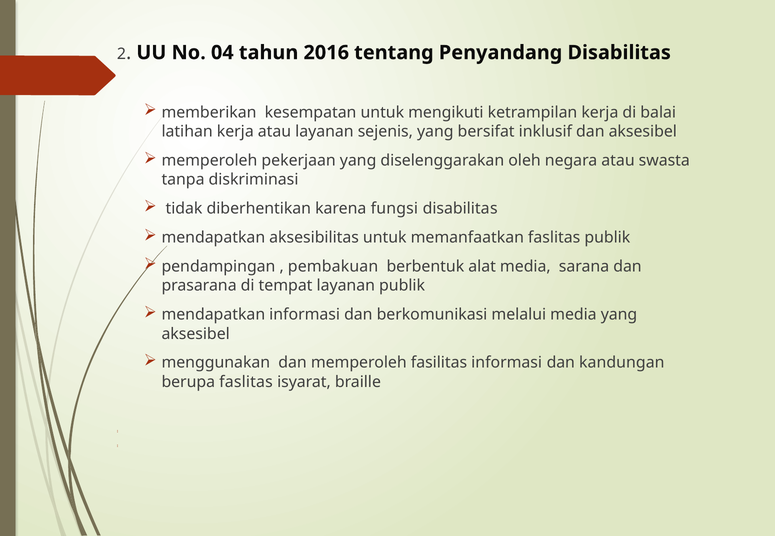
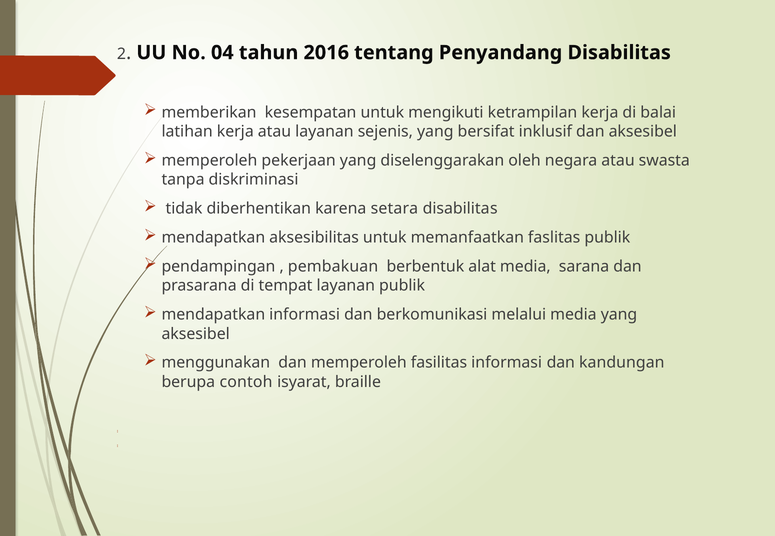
fungsi: fungsi -> setara
berupa faslitas: faslitas -> contoh
